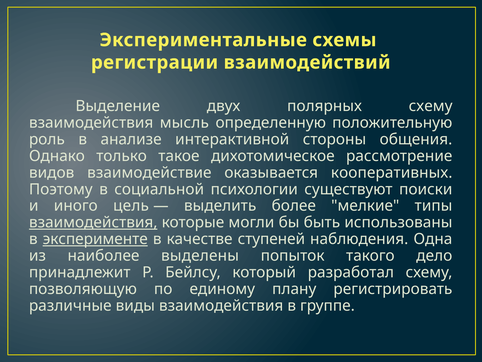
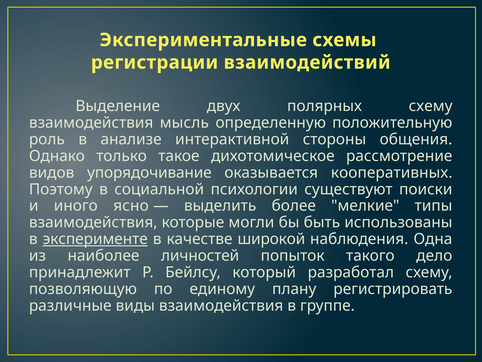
взаимодействие: взаимодействие -> упорядочивание
цель: цель -> ясно
взаимодействия at (93, 222) underline: present -> none
ступеней: ступеней -> широкой
выделены: выделены -> личностей
